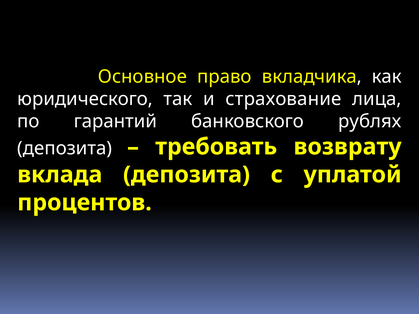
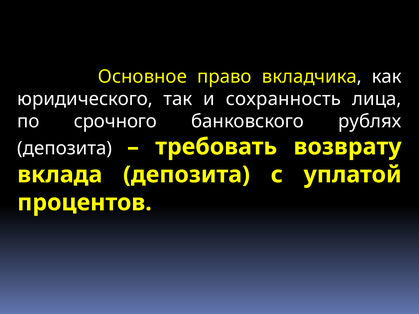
страхование: страхование -> сохранность
гарантий: гарантий -> срочного
